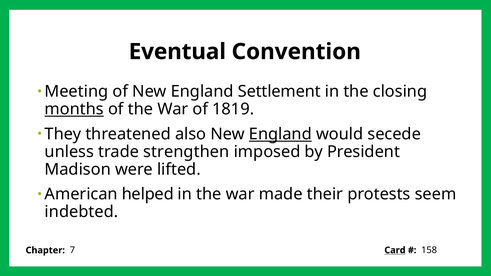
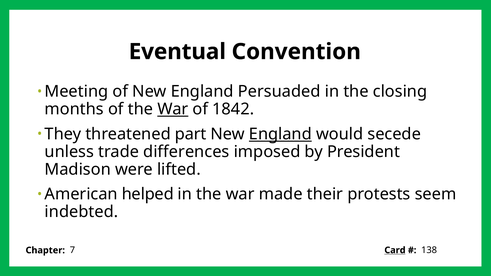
Settlement: Settlement -> Persuaded
months underline: present -> none
War at (173, 109) underline: none -> present
1819: 1819 -> 1842
also: also -> part
strengthen: strengthen -> differences
158: 158 -> 138
